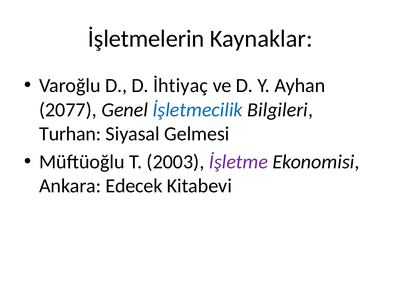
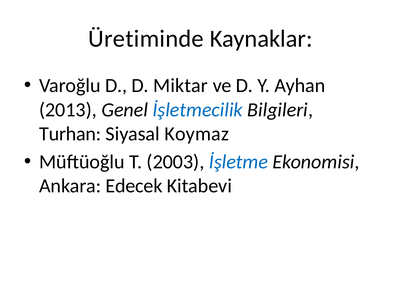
İşletmelerin: İşletmelerin -> Üretiminde
İhtiyaç: İhtiyaç -> Miktar
2077: 2077 -> 2013
Gelmesi: Gelmesi -> Koymaz
İşletme colour: purple -> blue
